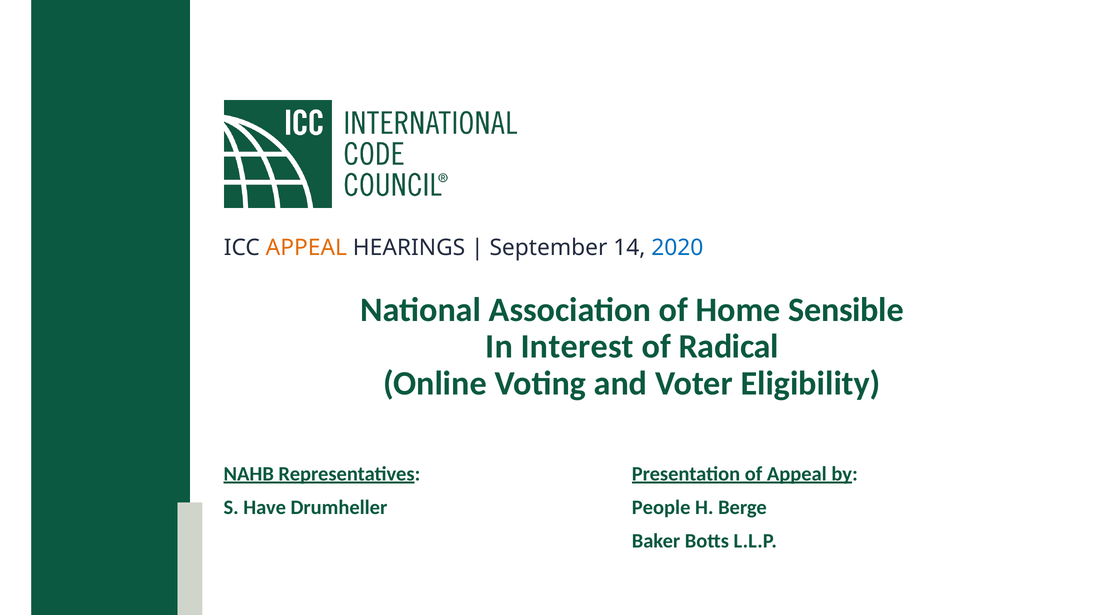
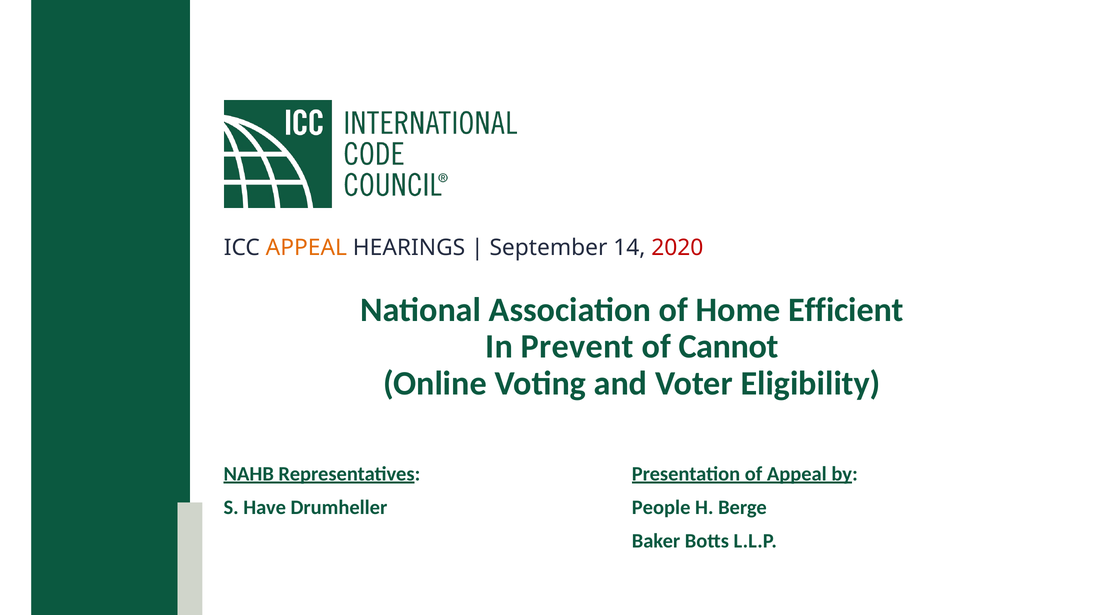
2020 colour: blue -> red
Sensible: Sensible -> Efficient
Interest: Interest -> Prevent
Radical: Radical -> Cannot
